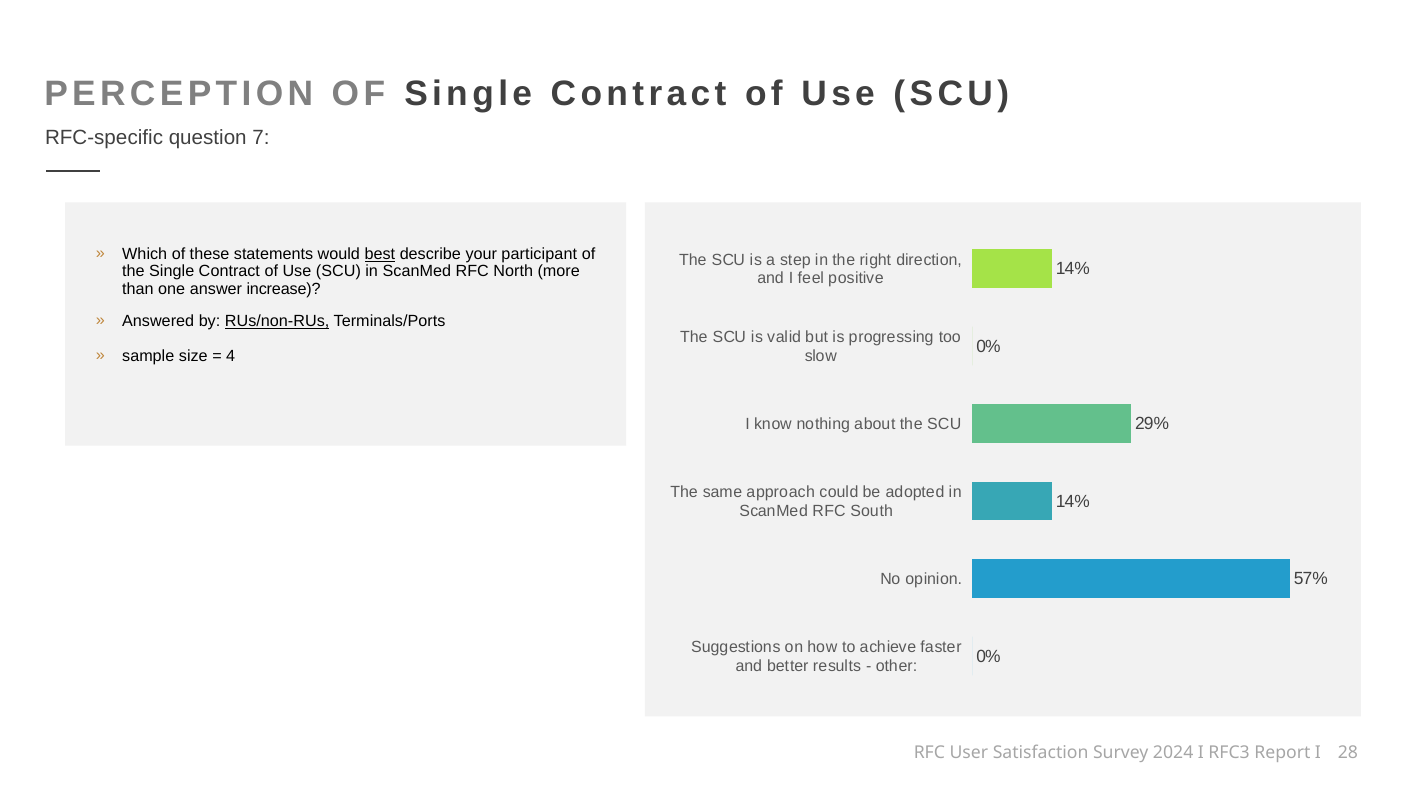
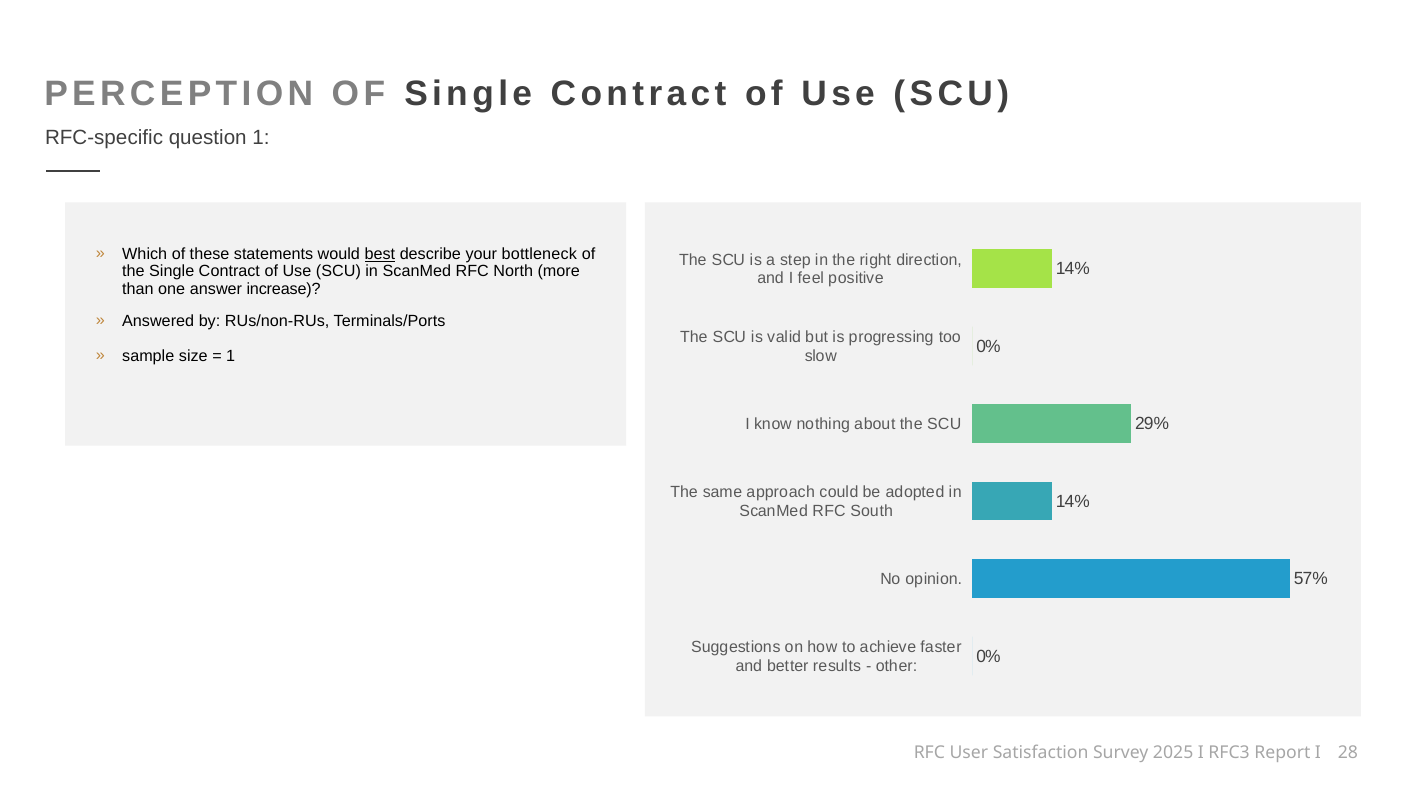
question 7: 7 -> 1
participant: participant -> bottleneck
RUs/non-RUs underline: present -> none
4 at (231, 356): 4 -> 1
2024: 2024 -> 2025
